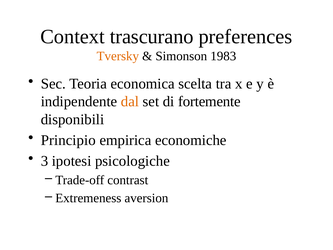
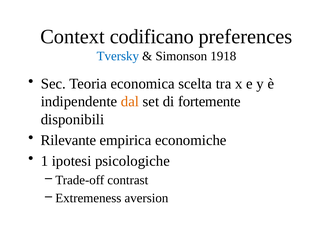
trascurano: trascurano -> codificano
Tversky colour: orange -> blue
1983: 1983 -> 1918
Principio: Principio -> Rilevante
3: 3 -> 1
